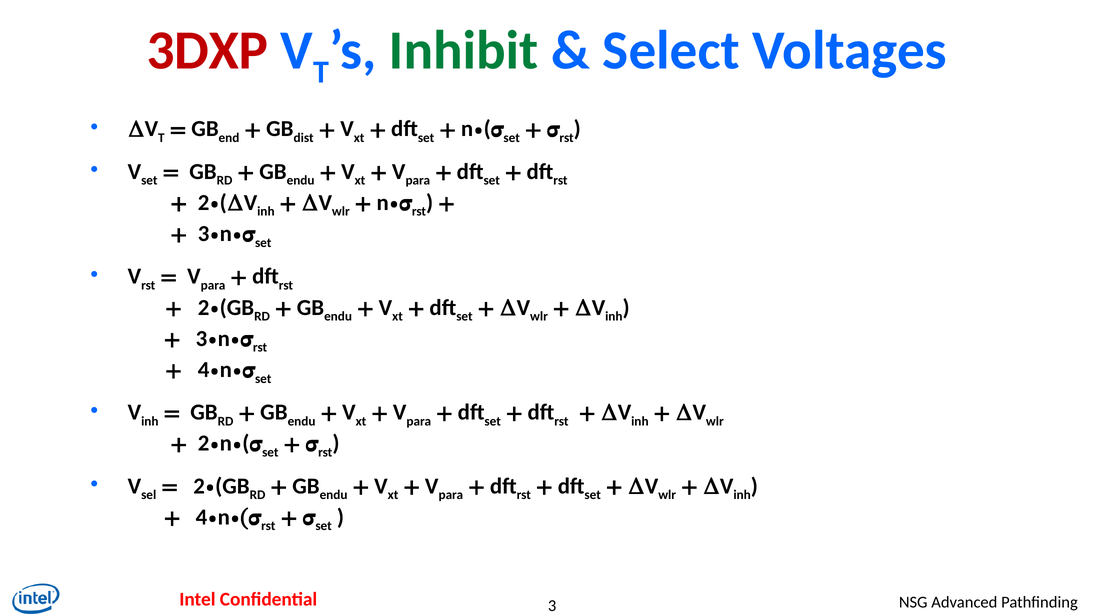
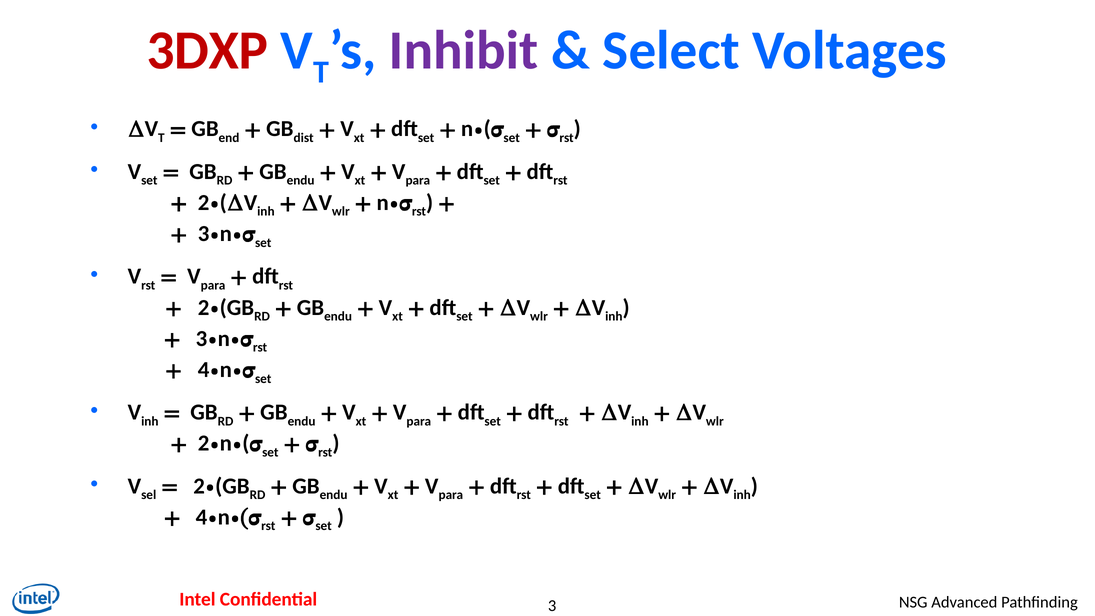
Inhibit colour: green -> purple
